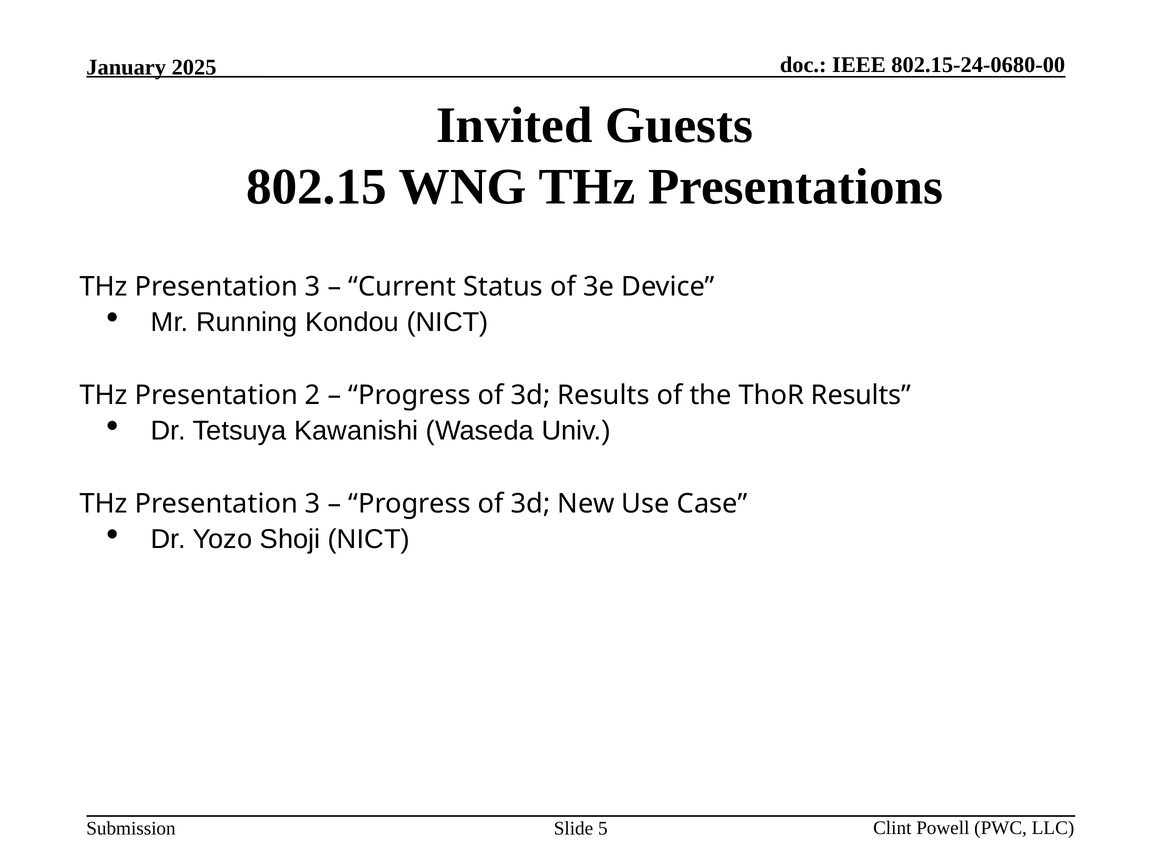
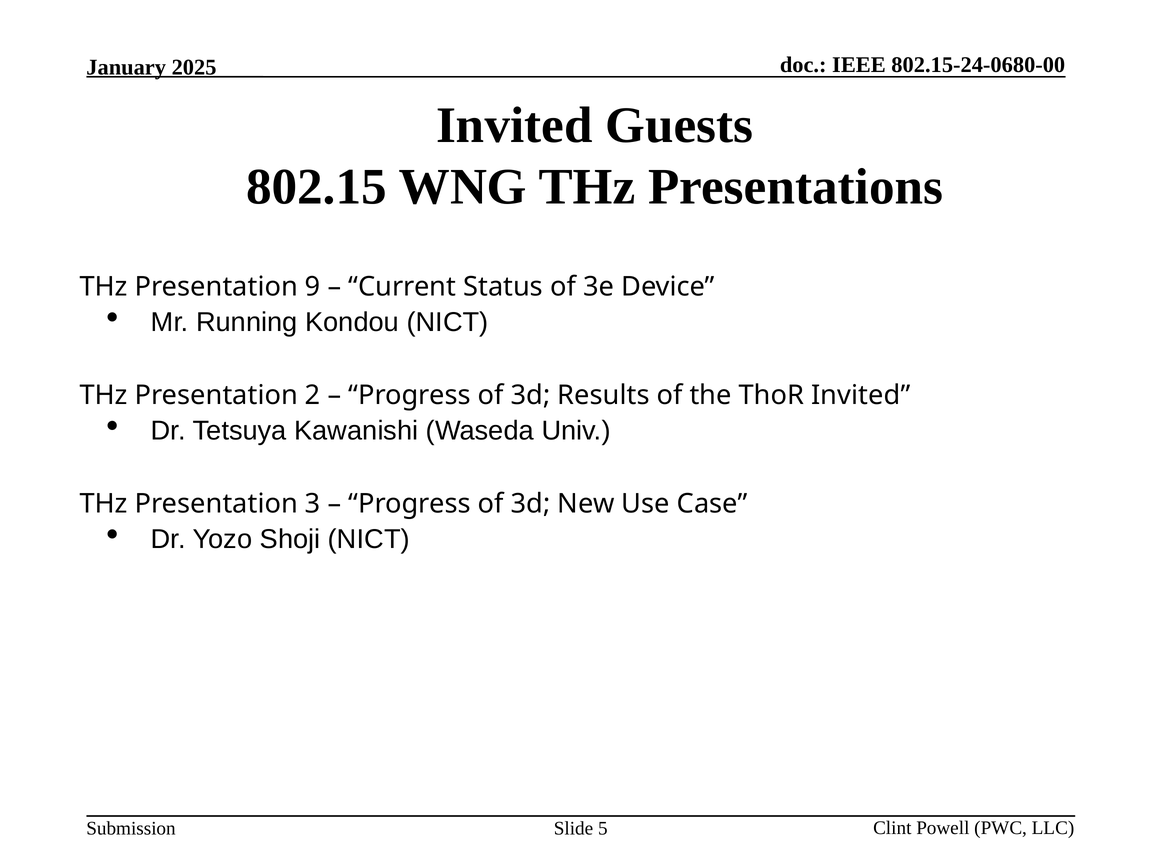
3 at (313, 287): 3 -> 9
ThoR Results: Results -> Invited
